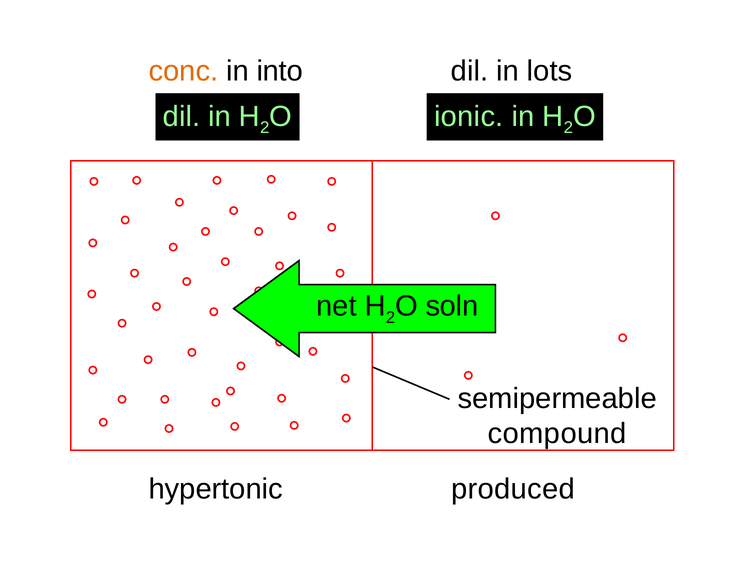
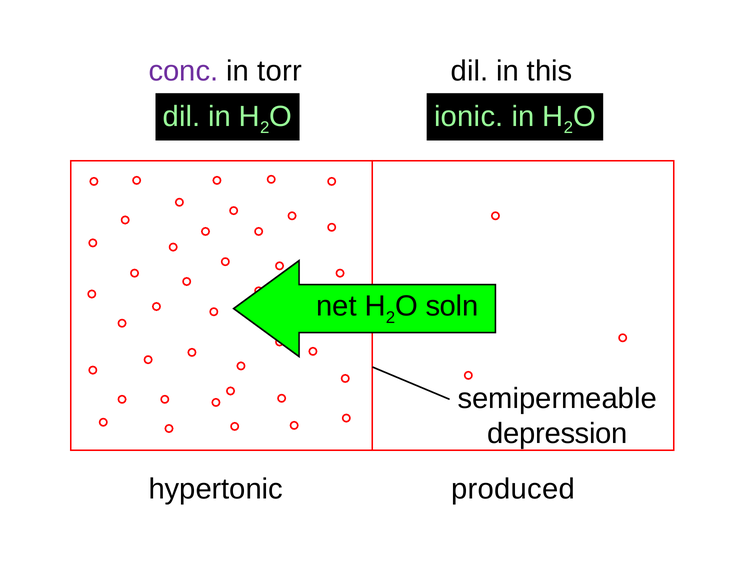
conc colour: orange -> purple
into: into -> torr
lots: lots -> this
compound: compound -> depression
